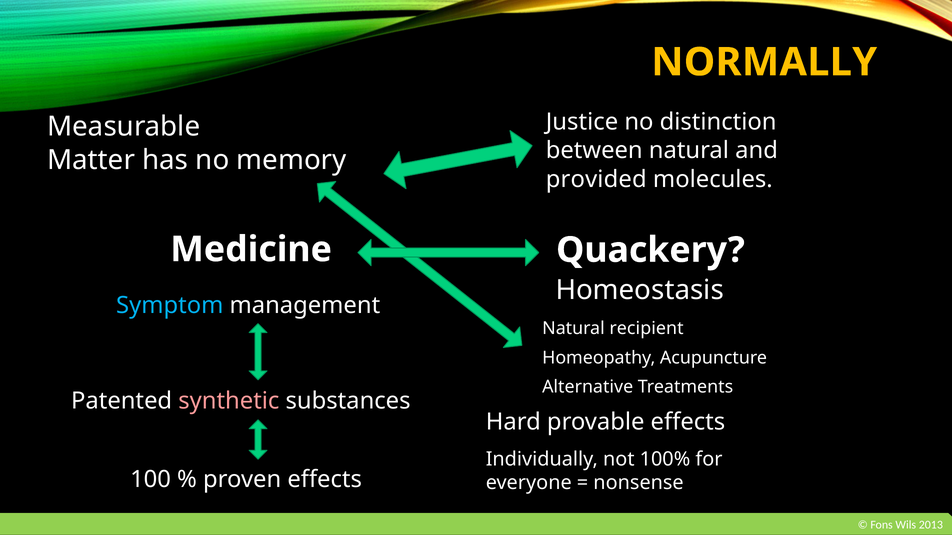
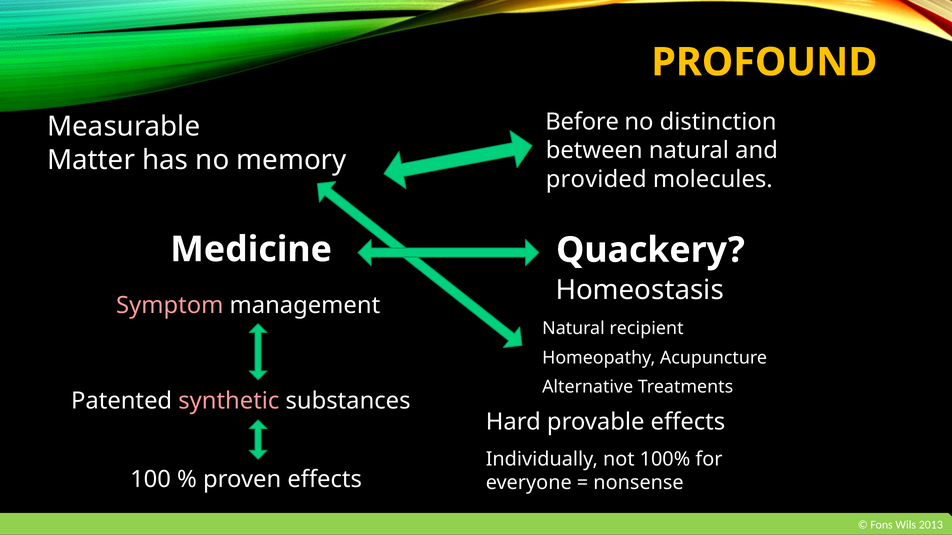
NORMALLY: NORMALLY -> PROFOUND
Justice: Justice -> Before
Symptom colour: light blue -> pink
